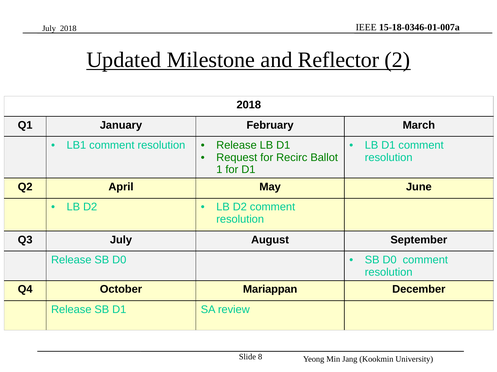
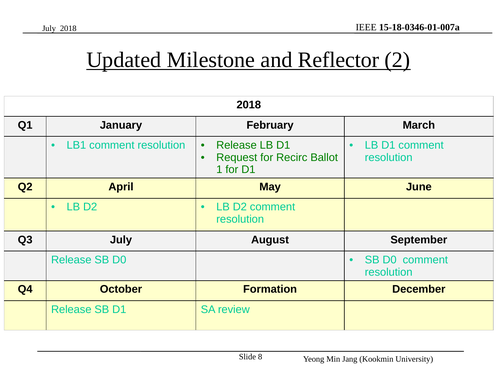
Mariappan: Mariappan -> Formation
